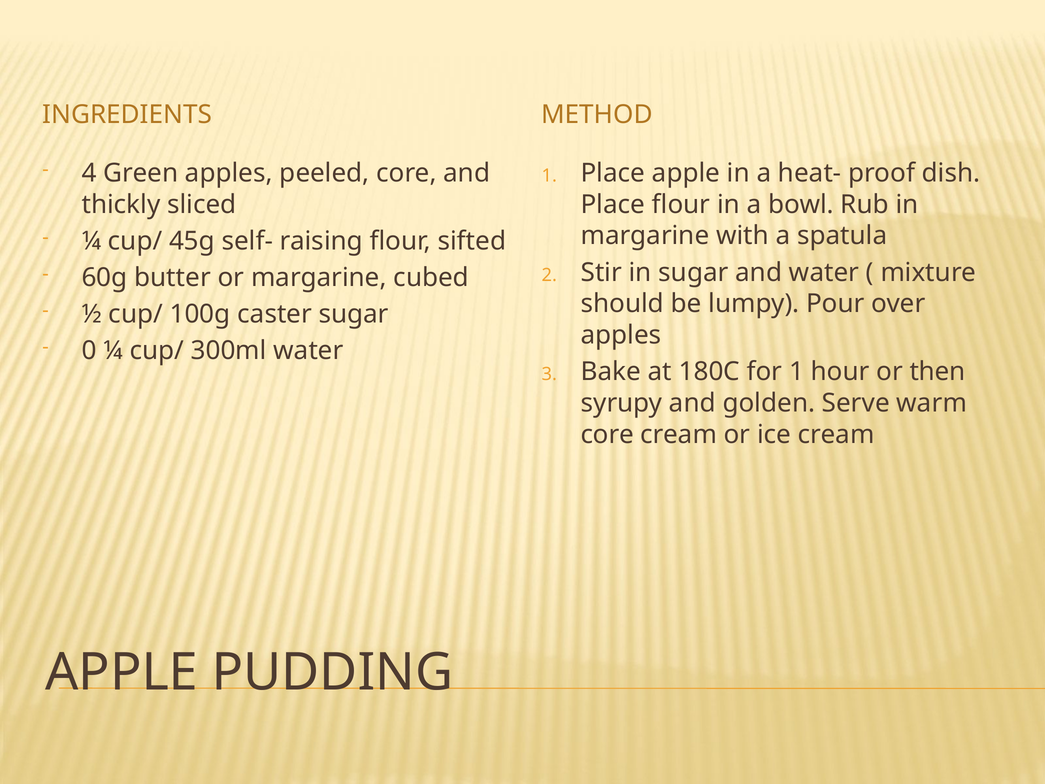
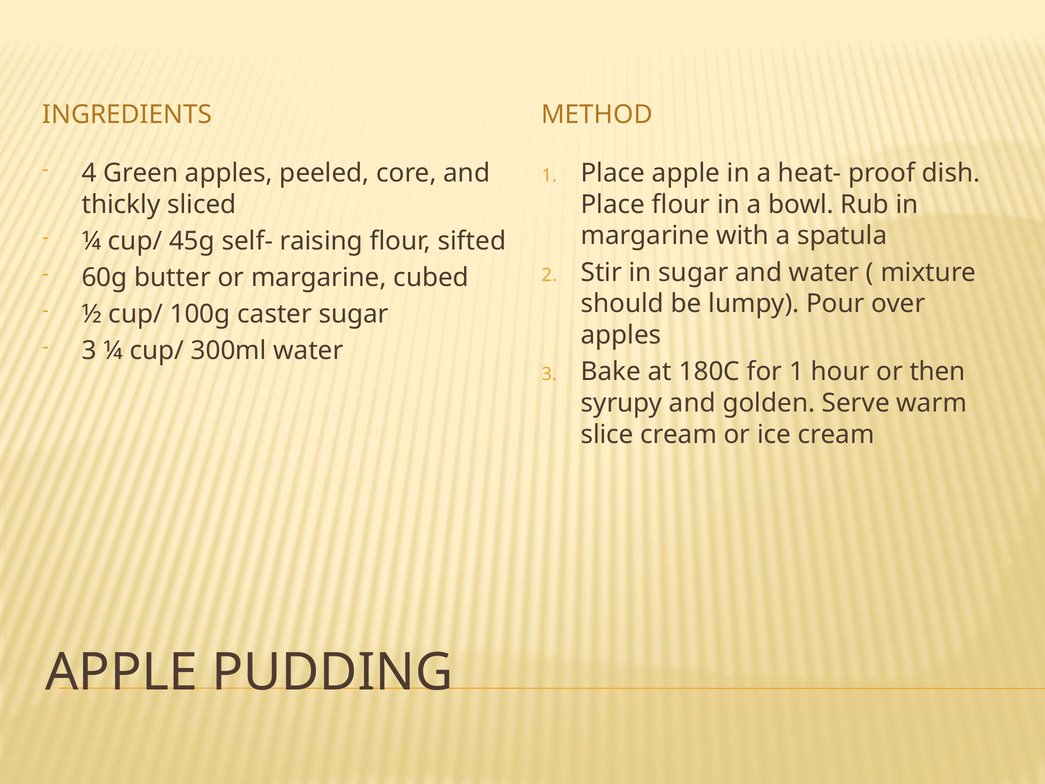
0 at (89, 351): 0 -> 3
core at (607, 434): core -> slice
